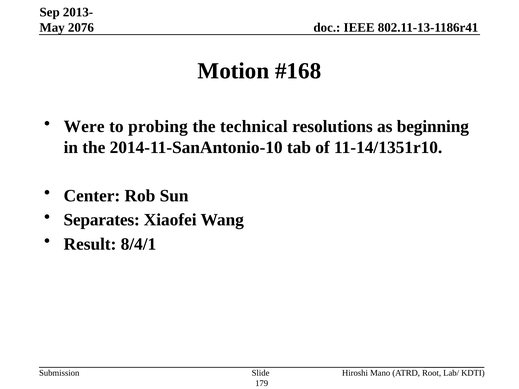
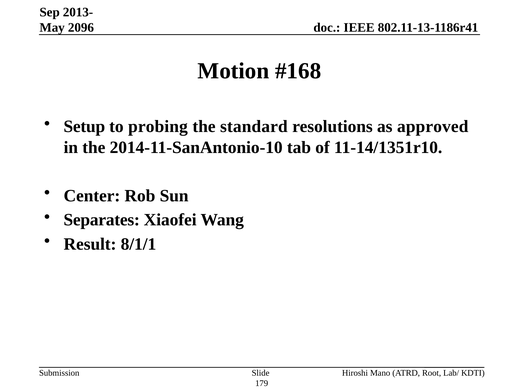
2076: 2076 -> 2096
Were: Were -> Setup
technical: technical -> standard
beginning: beginning -> approved
8/4/1: 8/4/1 -> 8/1/1
